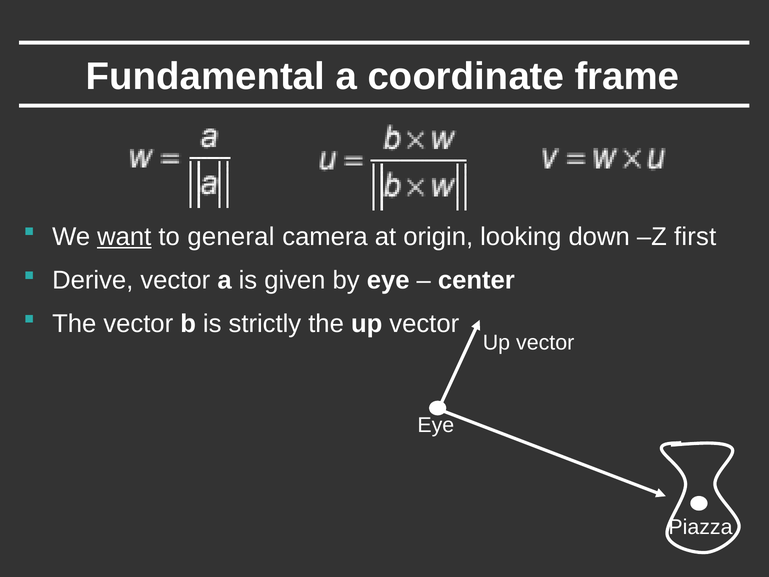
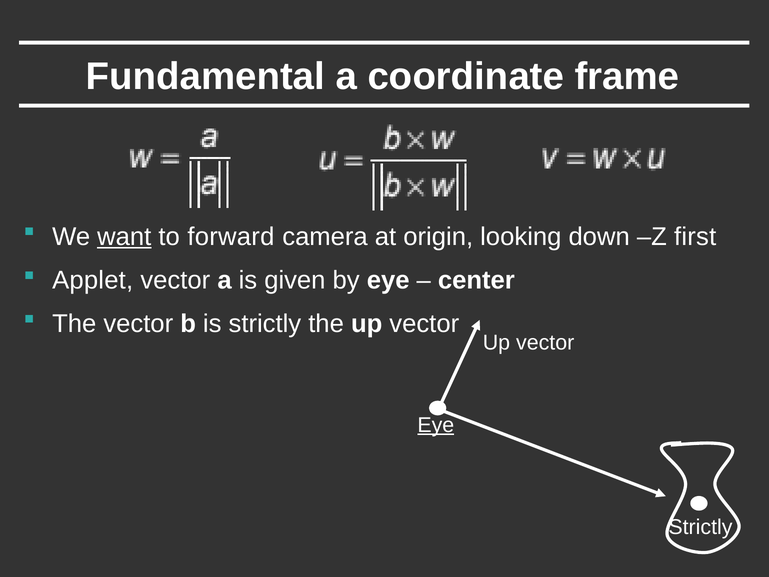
general: general -> forward
Derive: Derive -> Applet
Eye at (436, 425) underline: none -> present
Piazza at (701, 527): Piazza -> Strictly
